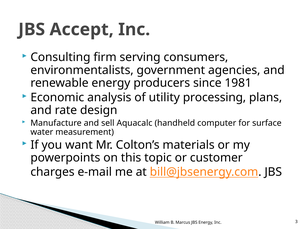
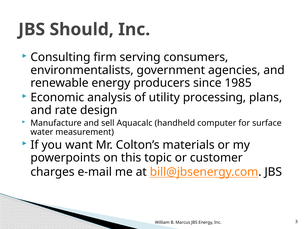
Accept: Accept -> Should
1981: 1981 -> 1985
